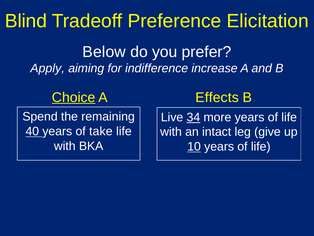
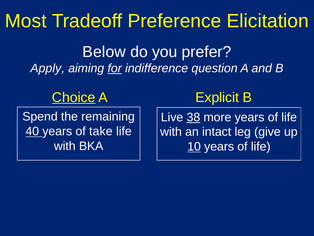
Blind: Blind -> Most
for underline: none -> present
increase: increase -> question
Effects: Effects -> Explicit
34: 34 -> 38
